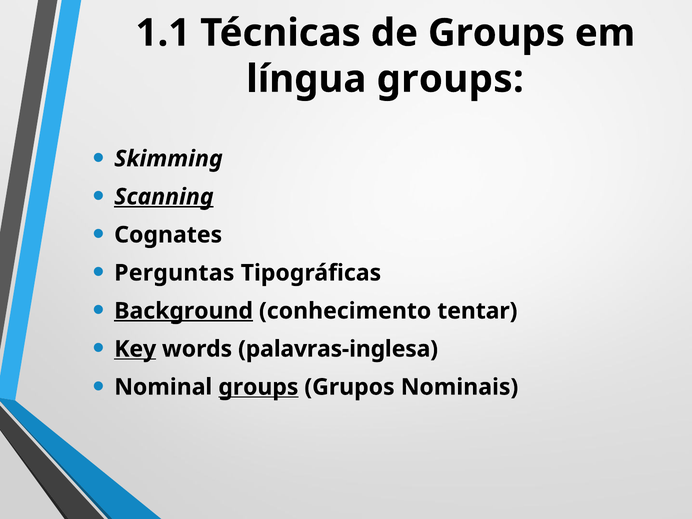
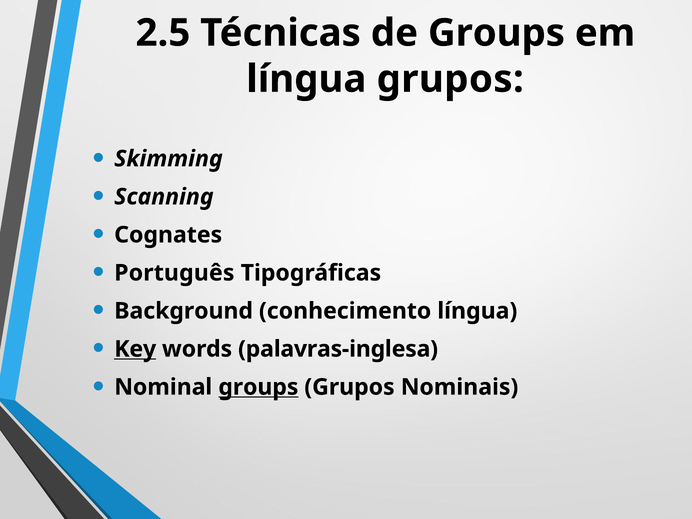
1.1: 1.1 -> 2.5
língua groups: groups -> grupos
Scanning underline: present -> none
Perguntas: Perguntas -> Português
Background underline: present -> none
conhecimento tentar: tentar -> língua
